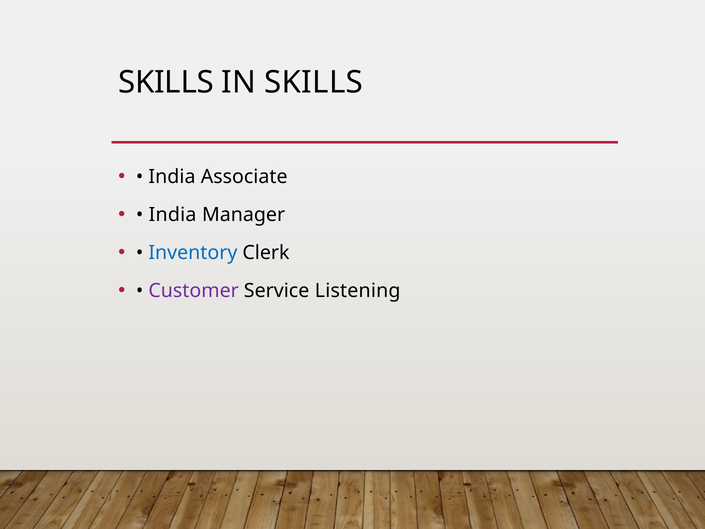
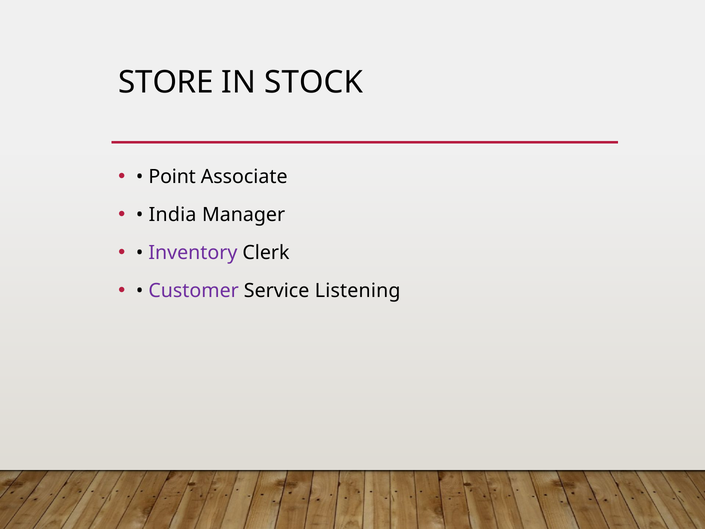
SKILLS at (166, 82): SKILLS -> STORE
IN SKILLS: SKILLS -> STOCK
India at (172, 177): India -> Point
Inventory colour: blue -> purple
